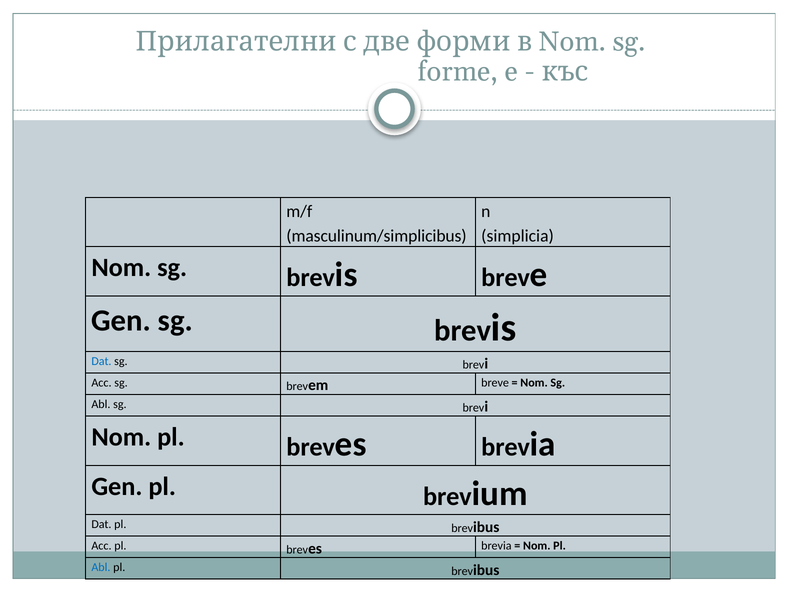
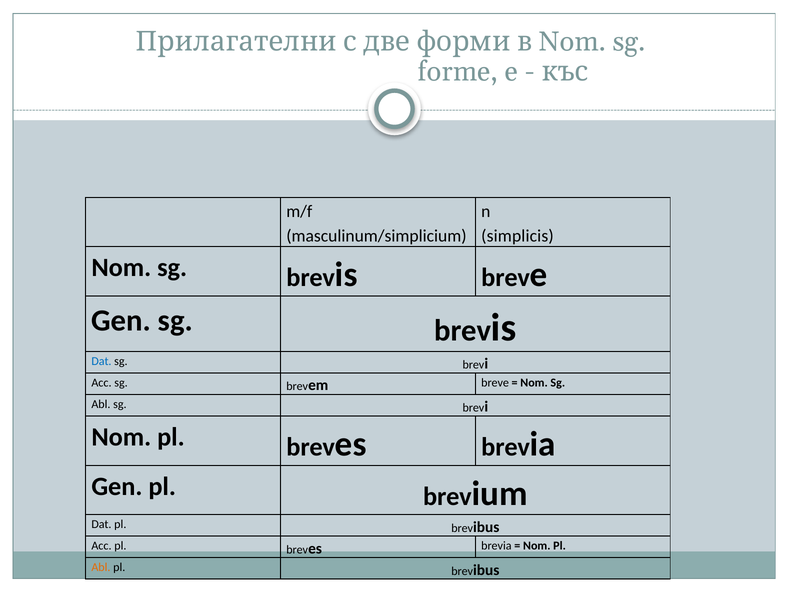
masculinum/simplicibus: masculinum/simplicibus -> masculinum/simplicium
simplicia: simplicia -> simplicis
Abl at (101, 567) colour: blue -> orange
